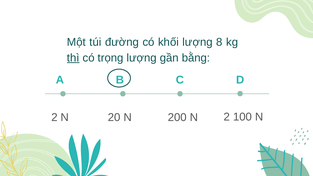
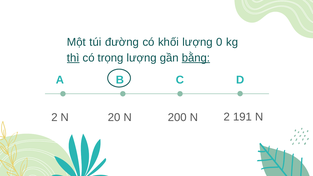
8: 8 -> 0
bằng underline: none -> present
100: 100 -> 191
